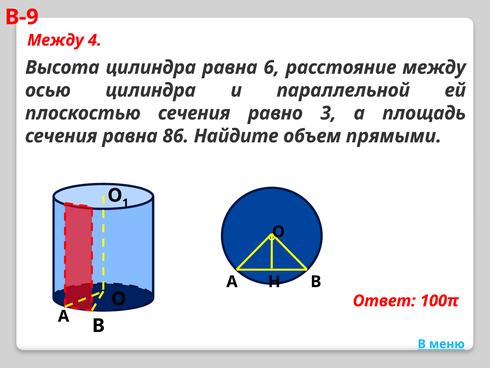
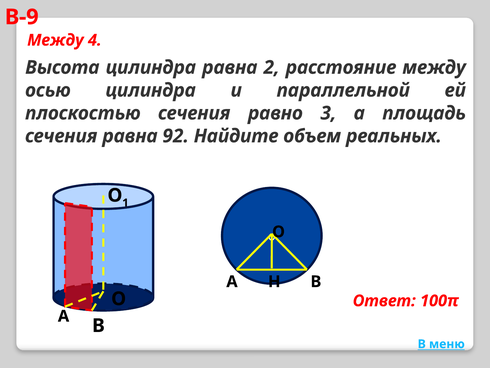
6: 6 -> 2
86: 86 -> 92
прямыми: прямыми -> реальных
